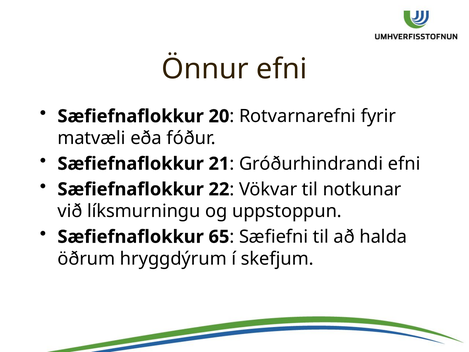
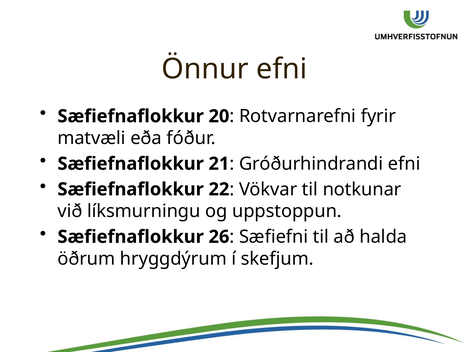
65: 65 -> 26
